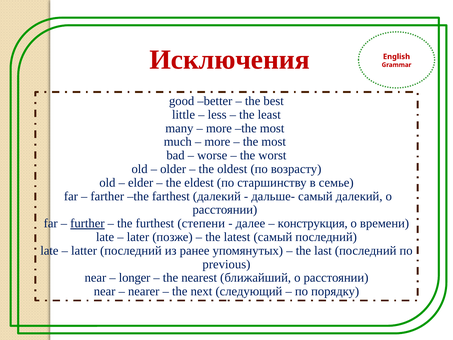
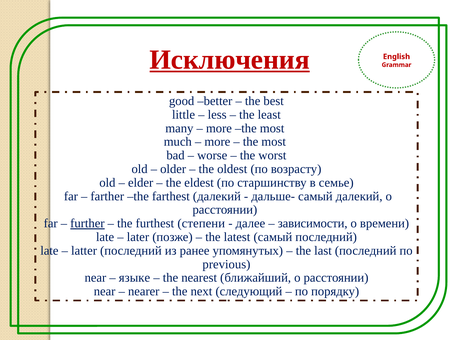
Исключения underline: none -> present
конструкция: конструкция -> зависимости
longer: longer -> языке
